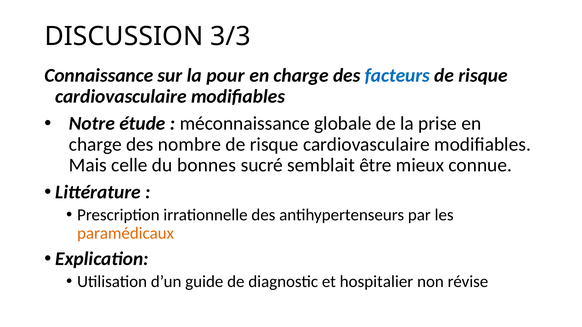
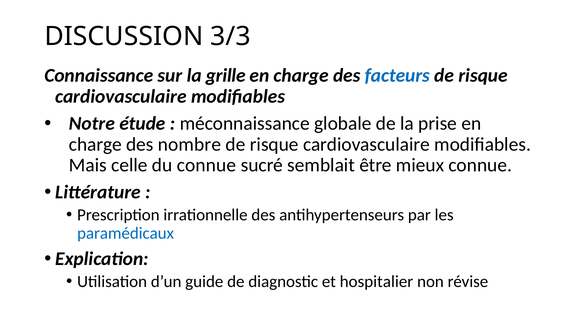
pour: pour -> grille
du bonnes: bonnes -> connue
paramédicaux colour: orange -> blue
